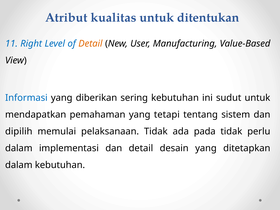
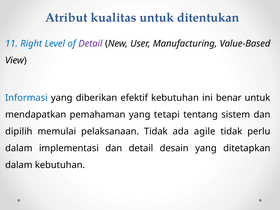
Detail at (90, 44) colour: orange -> purple
sering: sering -> efektif
sudut: sudut -> benar
pada: pada -> agile
